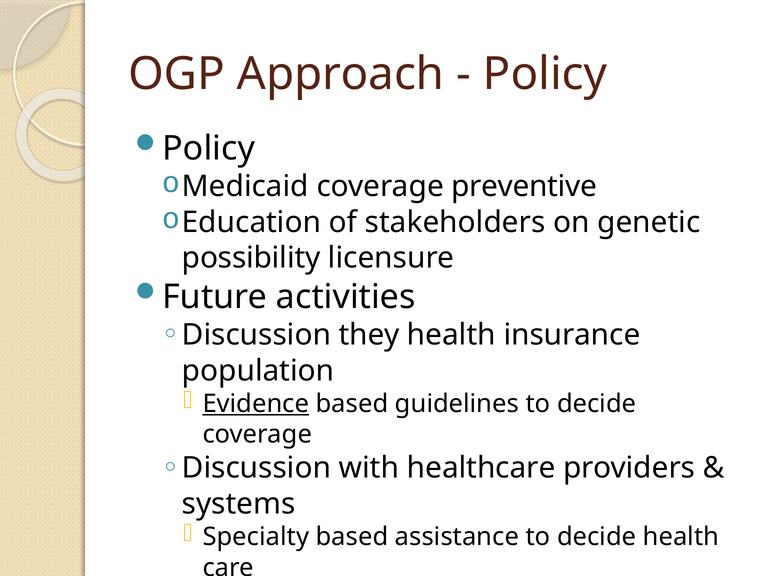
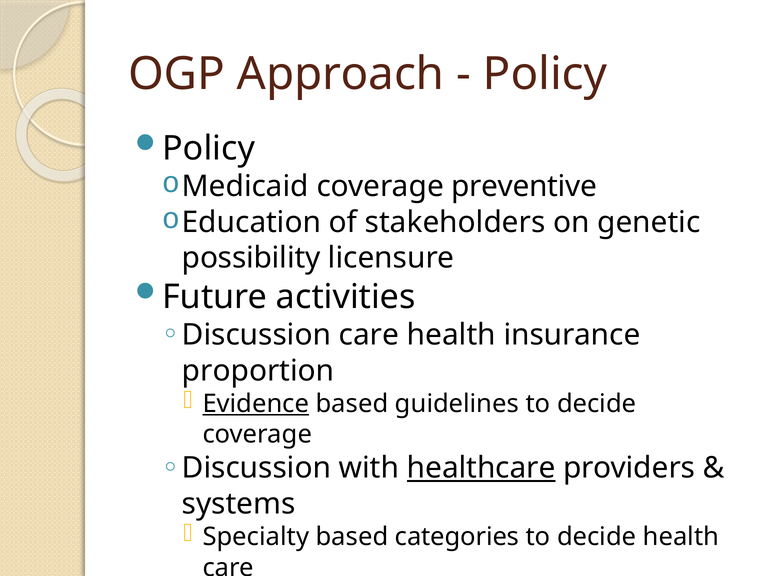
Discussion they: they -> care
population: population -> proportion
healthcare underline: none -> present
assistance: assistance -> categories
